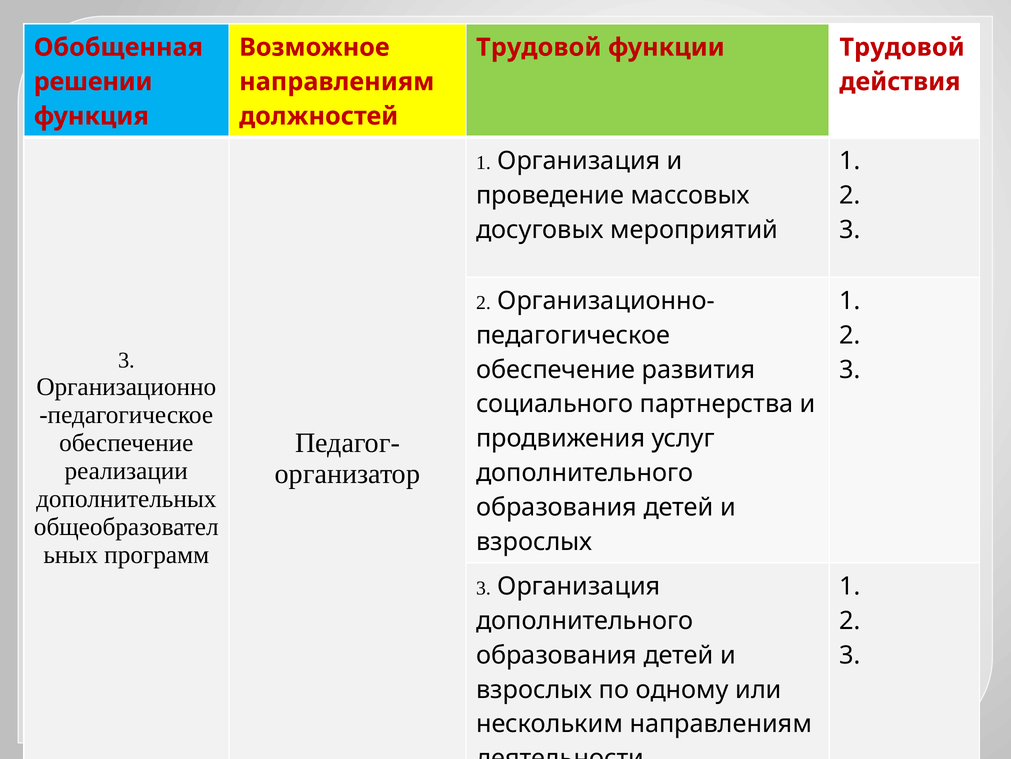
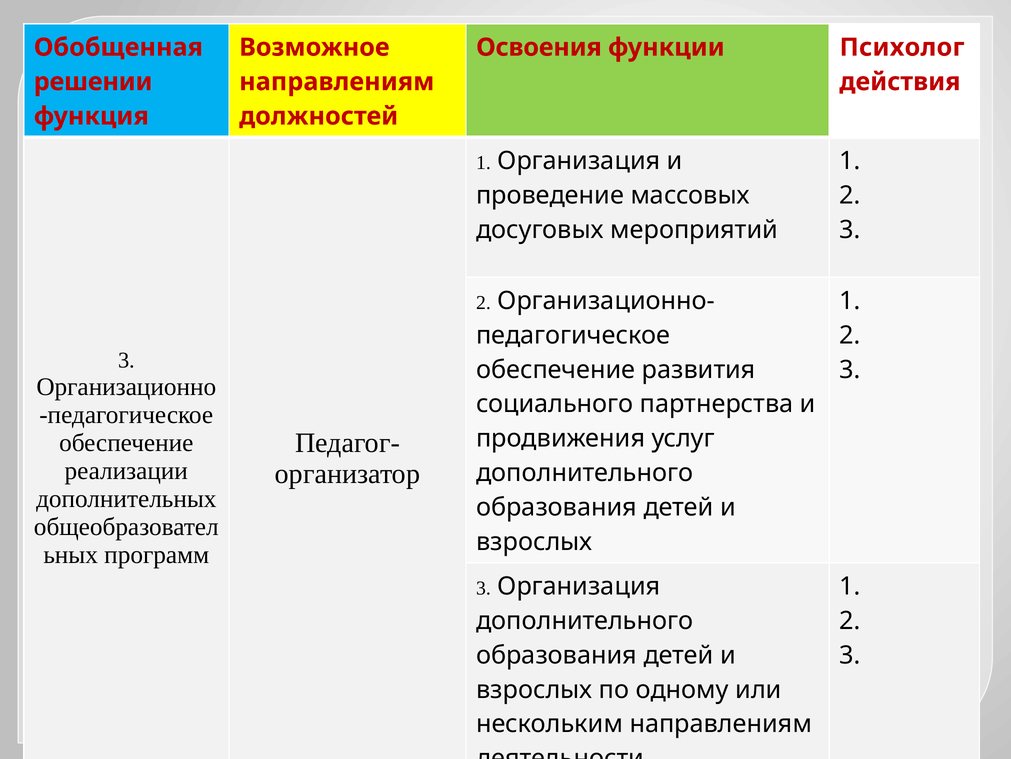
Трудовой at (539, 47): Трудовой -> Освоения
функции Трудовой: Трудовой -> Психолог
